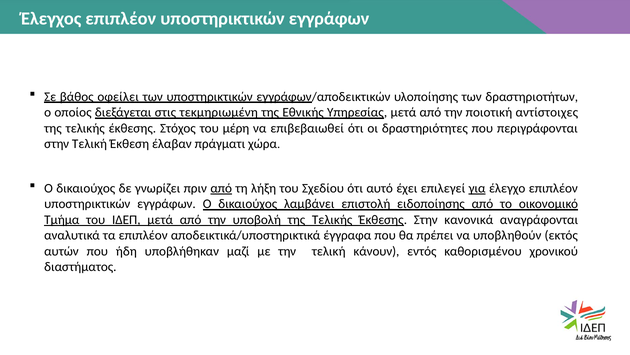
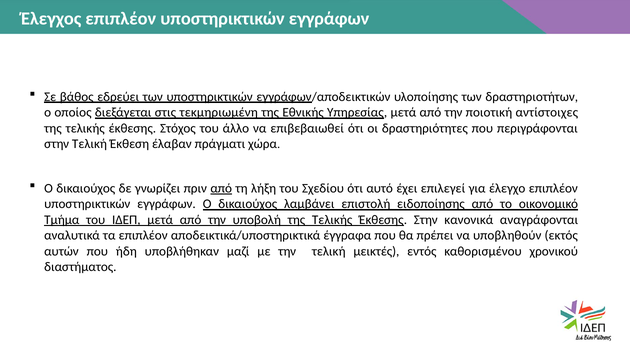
οφείλει: οφείλει -> εδρεύει
μέρη: μέρη -> άλλο
για underline: present -> none
κάνουν: κάνουν -> μεικτές
